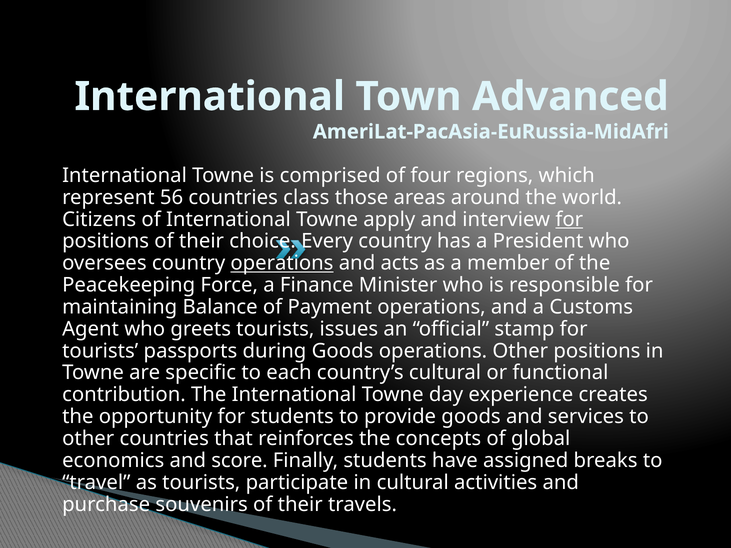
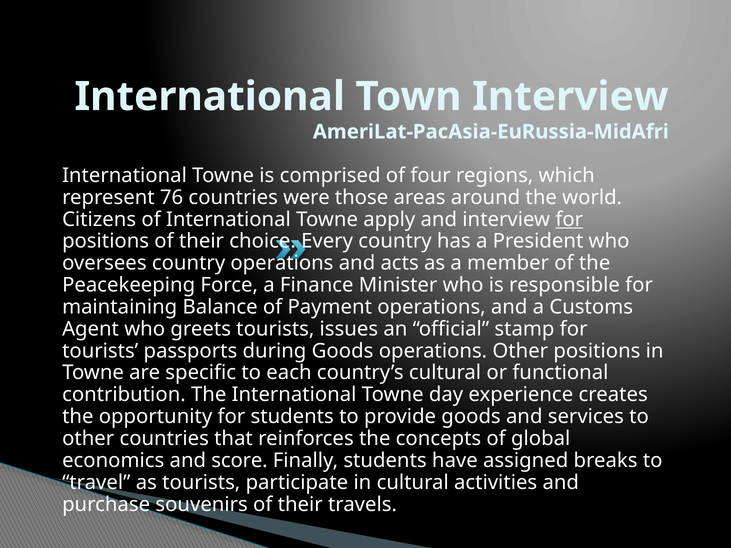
Town Advanced: Advanced -> Interview
56: 56 -> 76
class: class -> were
operations at (282, 263) underline: present -> none
